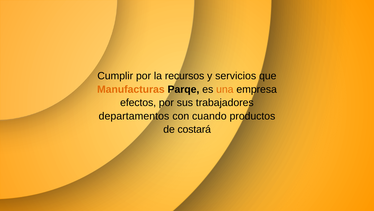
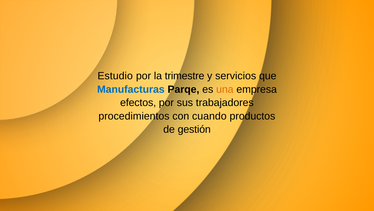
Cumplir: Cumplir -> Estudio
recursos: recursos -> trimestre
Manufacturas colour: orange -> blue
departamentos: departamentos -> procedimientos
costará: costará -> gestión
